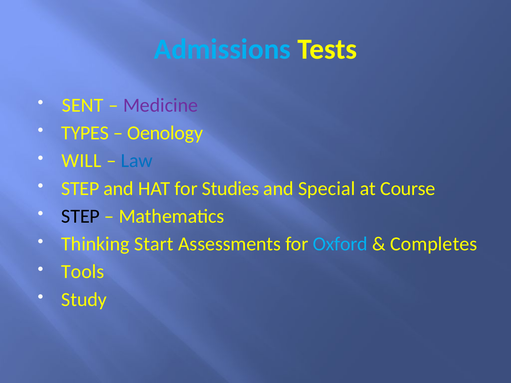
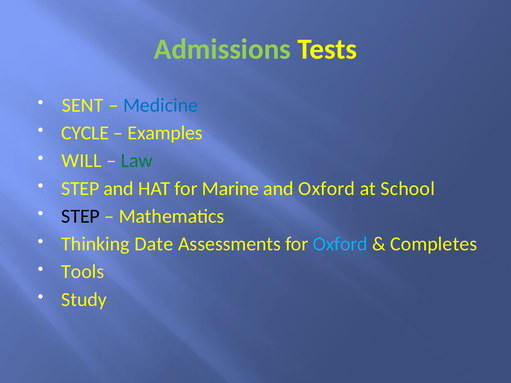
Admissions colour: light blue -> light green
Medicine colour: purple -> blue
TYPES: TYPES -> CYCLE
Oenology: Oenology -> Examples
Law colour: blue -> green
Studies: Studies -> Marine
and Special: Special -> Oxford
Course: Course -> School
Start: Start -> Date
